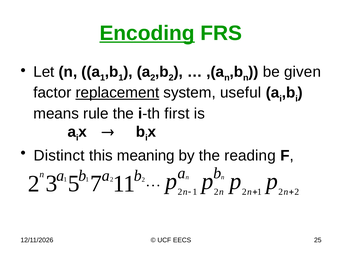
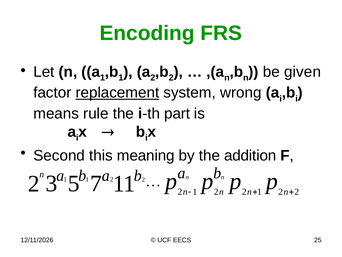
Encoding underline: present -> none
useful: useful -> wrong
first: first -> part
Distinct: Distinct -> Second
reading: reading -> addition
